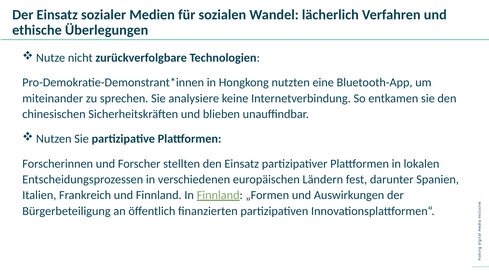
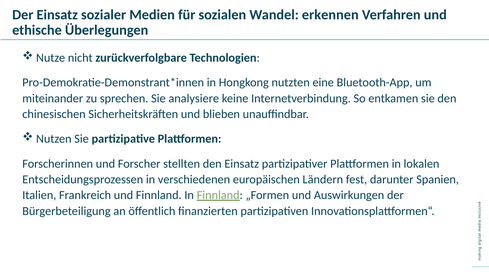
lächerlich: lächerlich -> erkennen
